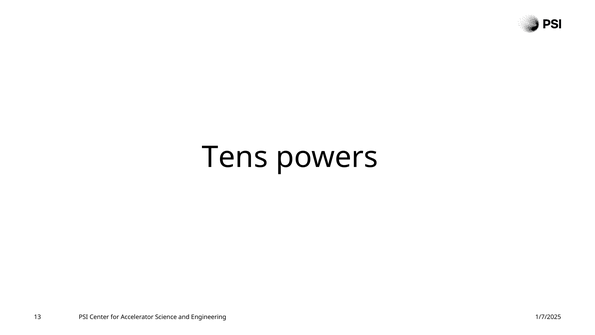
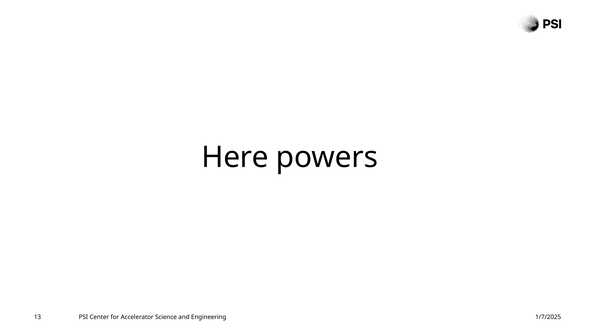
Tens: Tens -> Here
